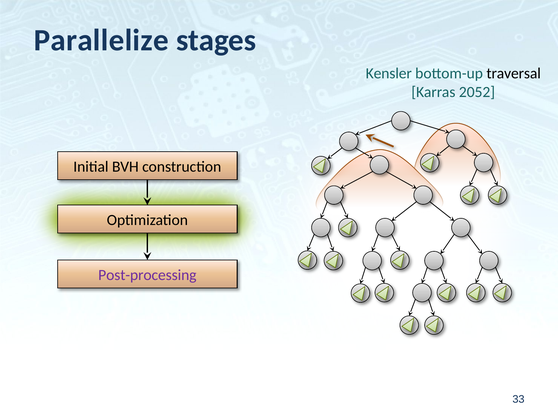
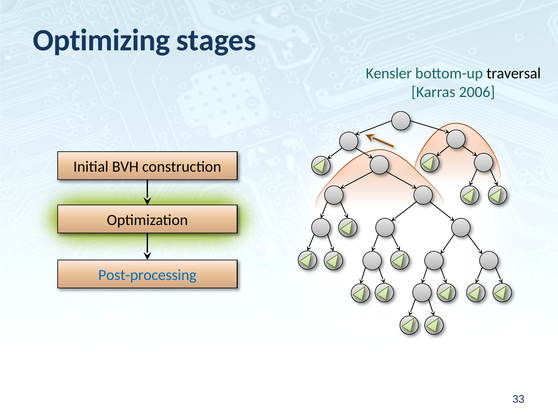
Parallelize: Parallelize -> Optimizing
2052: 2052 -> 2006
Post-processing colour: purple -> blue
